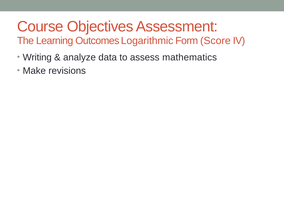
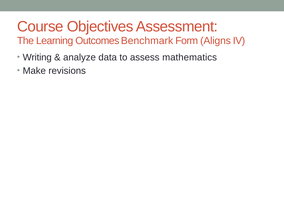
Logarithmic: Logarithmic -> Benchmark
Score: Score -> Aligns
